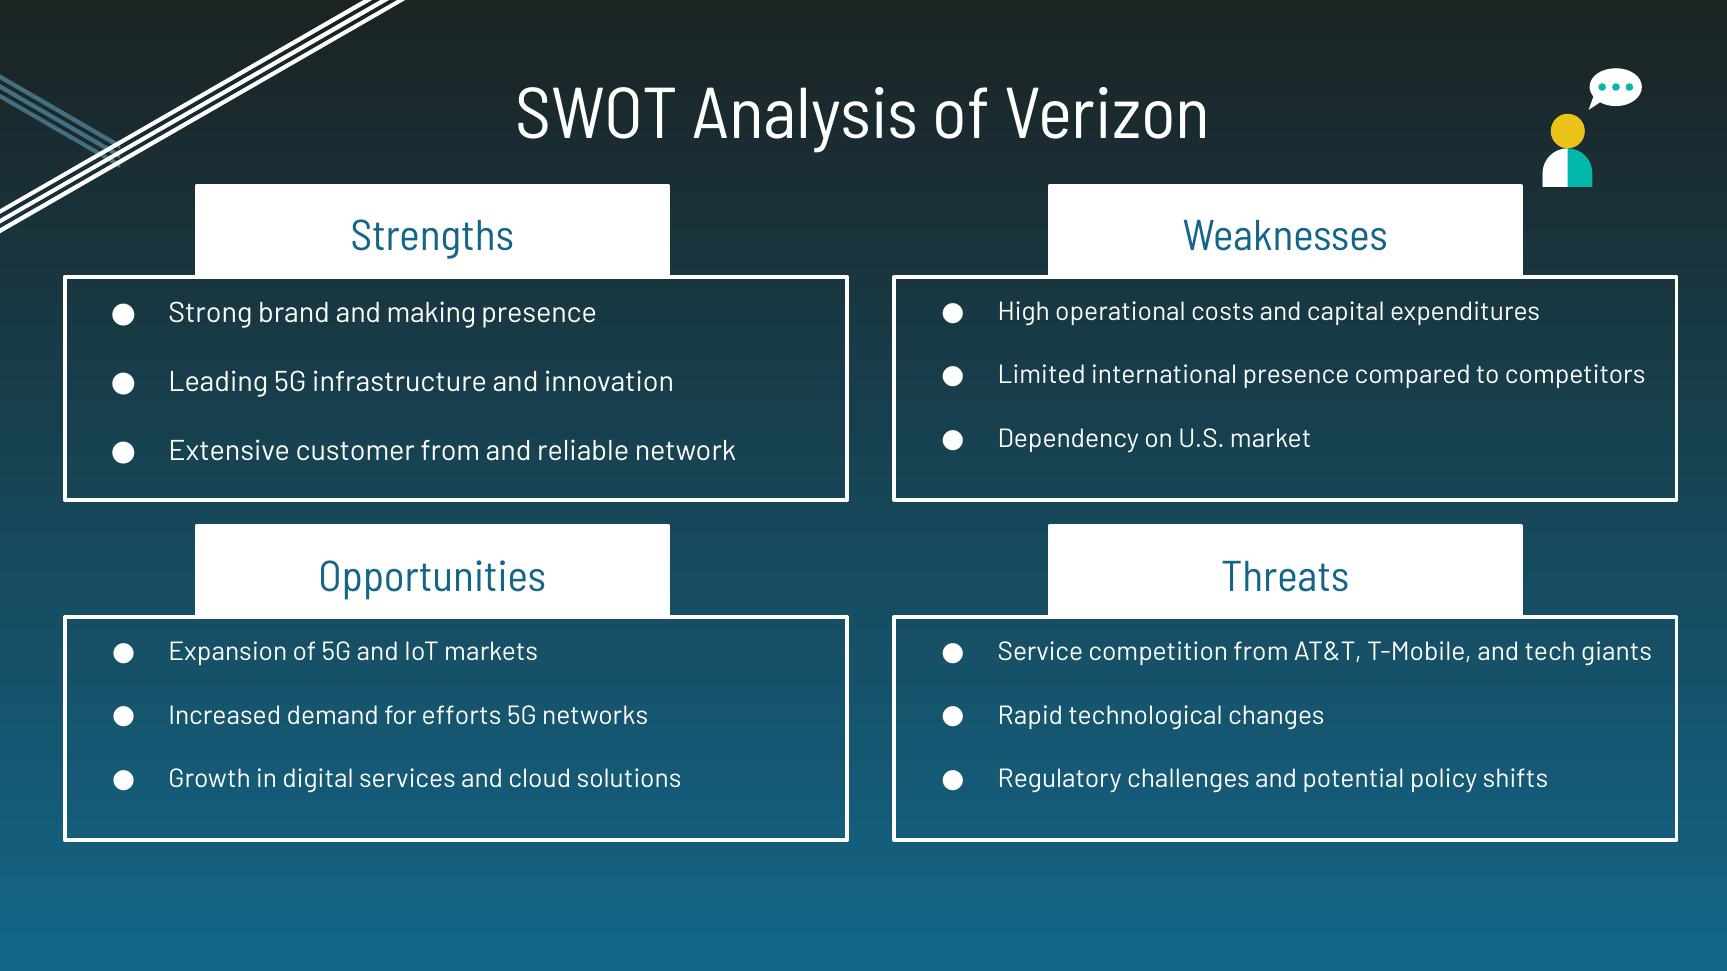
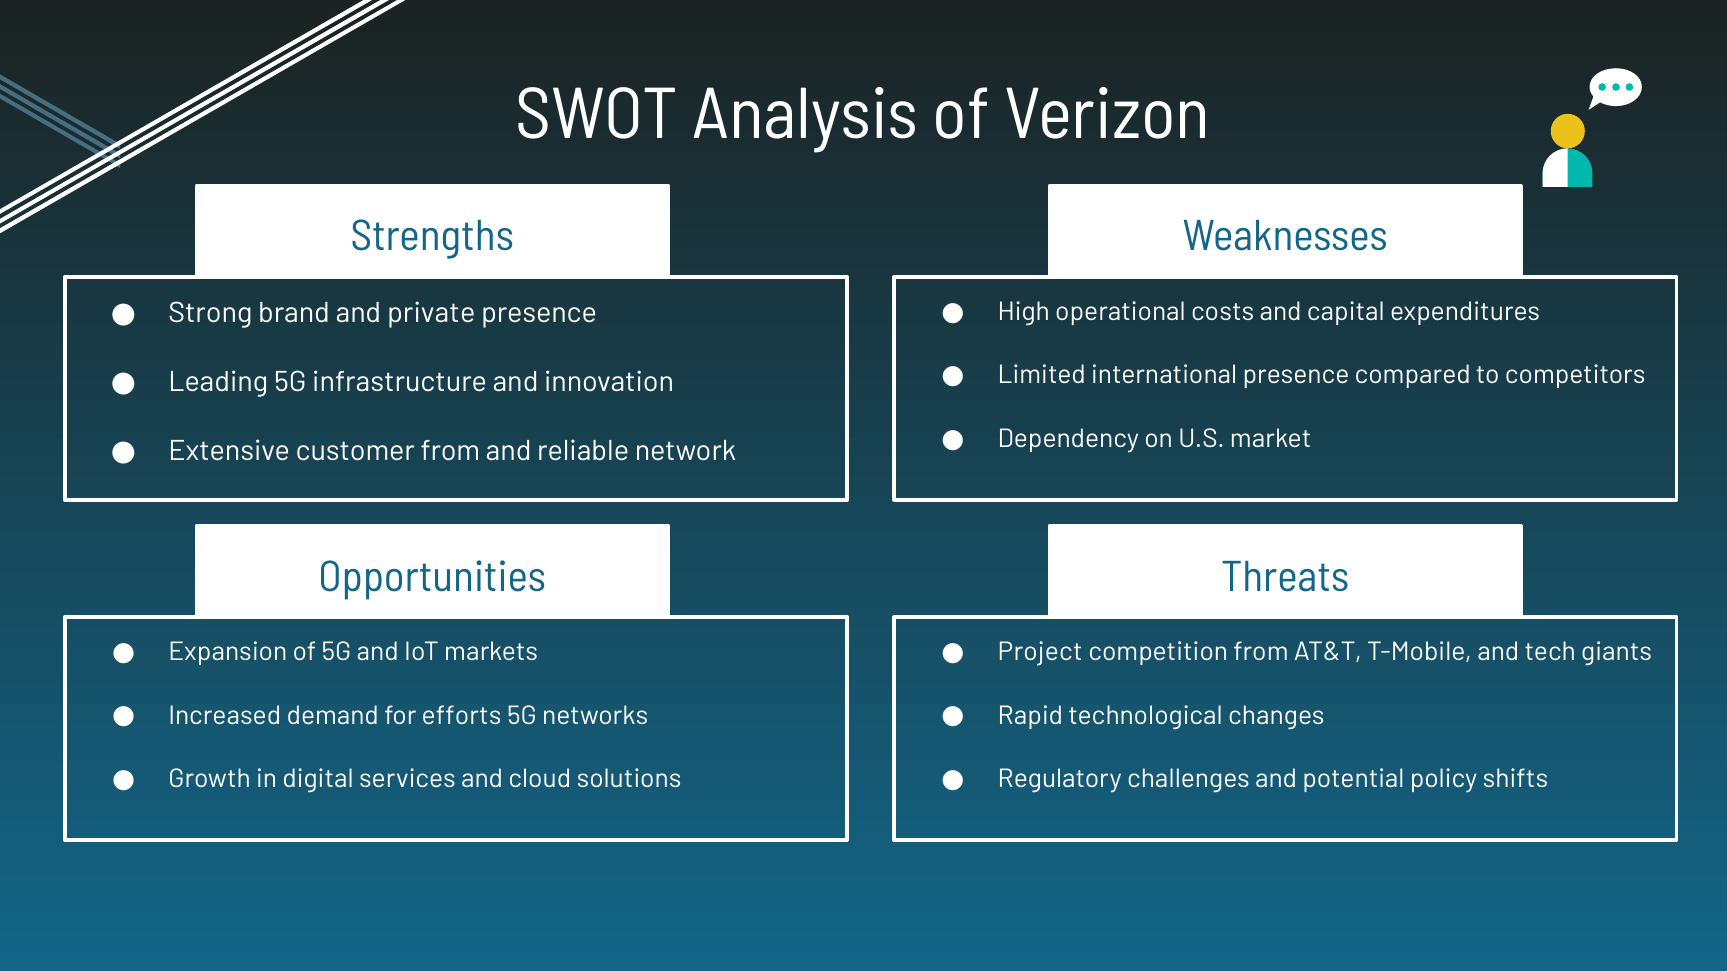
making: making -> private
Service: Service -> Project
